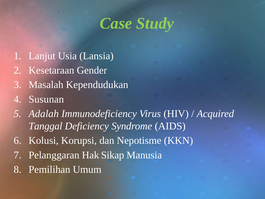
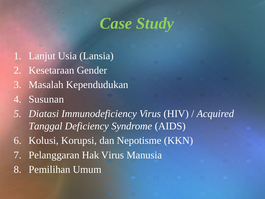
Adalah: Adalah -> Diatasi
Hak Sikap: Sikap -> Virus
